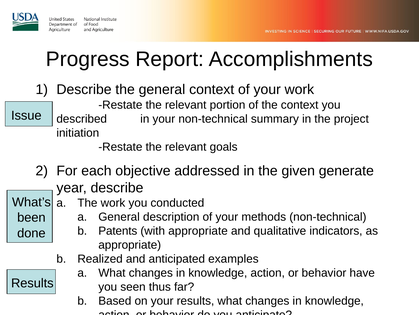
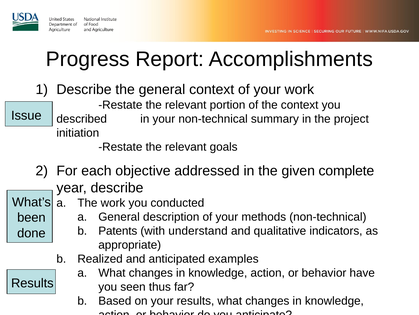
generate: generate -> complete
with appropriate: appropriate -> understand
